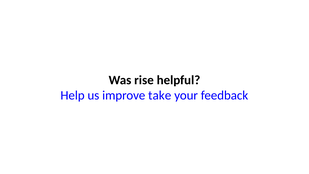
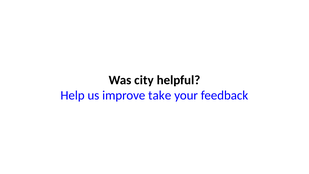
rise: rise -> city
